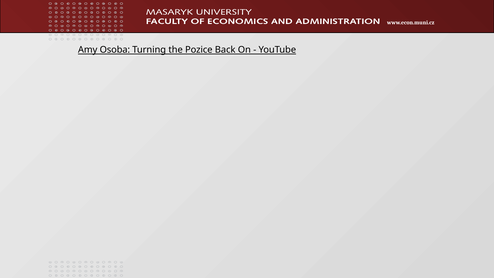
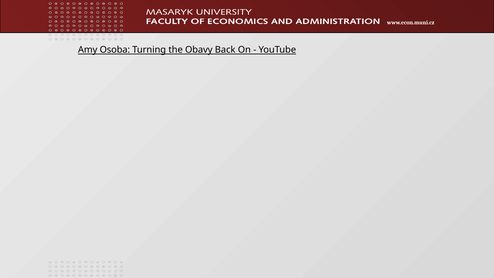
Pozice: Pozice -> Obavy
